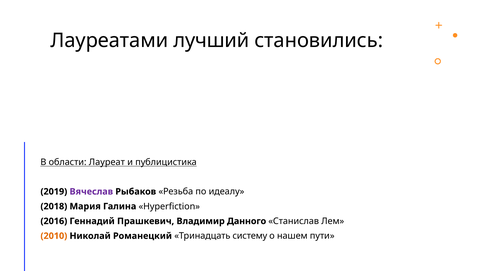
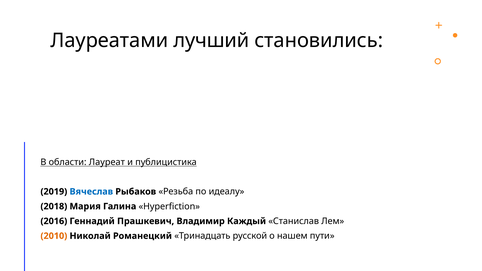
Вячеслав colour: purple -> blue
Данного: Данного -> Каждый
систему: систему -> русской
